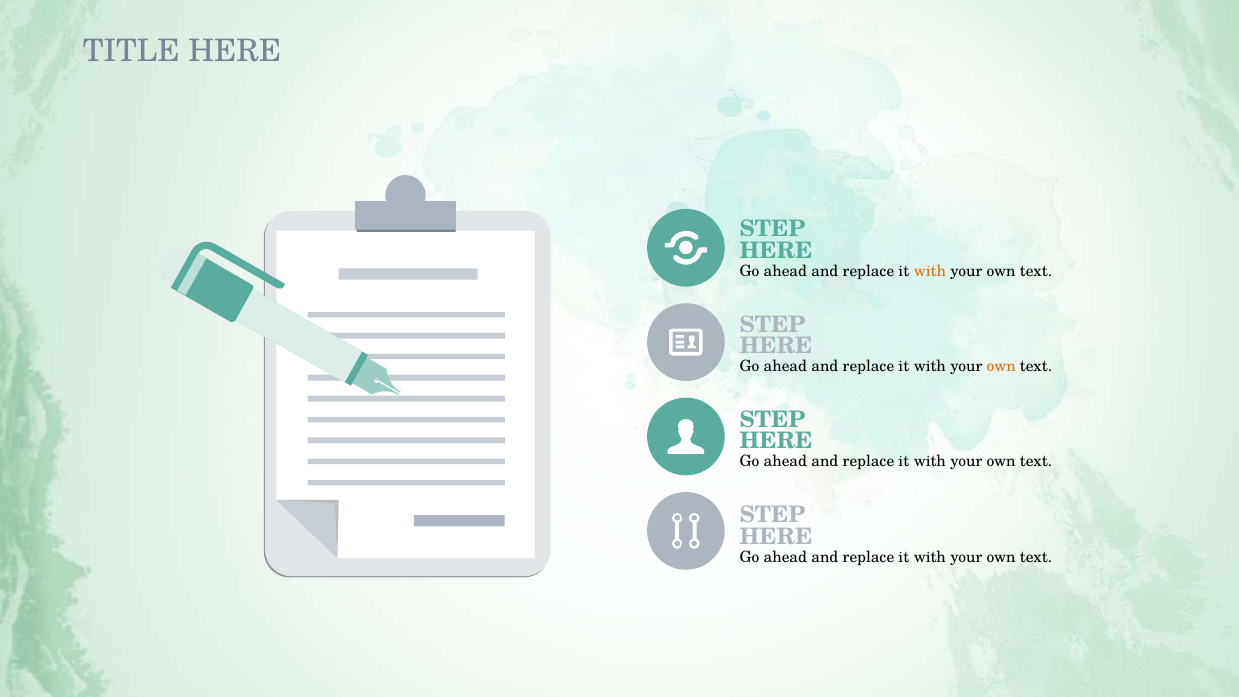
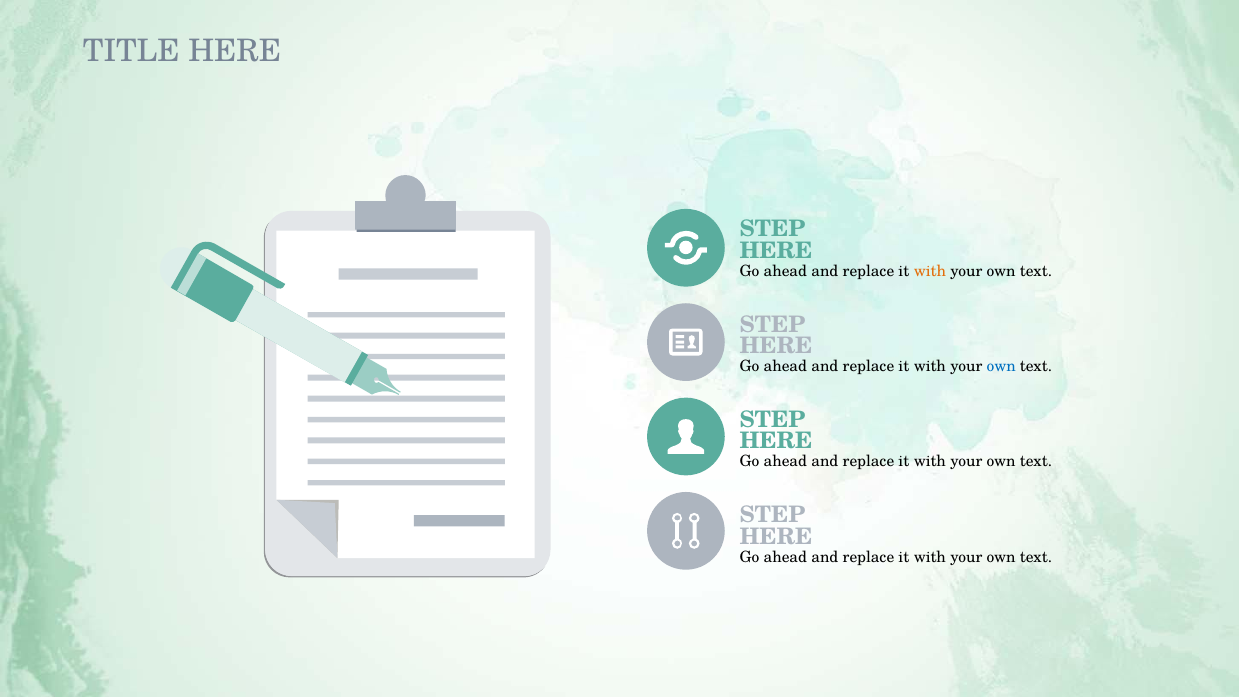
own at (1001, 367) colour: orange -> blue
